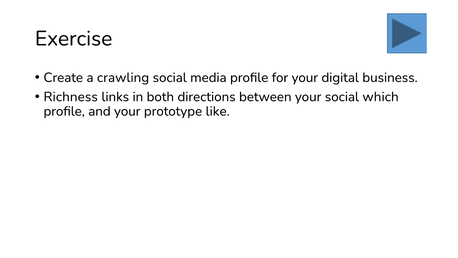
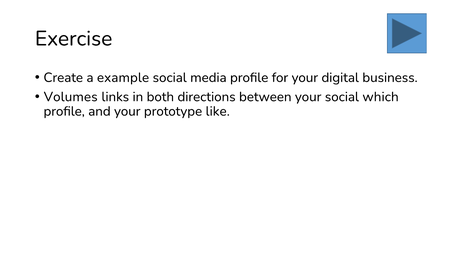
crawling: crawling -> example
Richness: Richness -> Volumes
